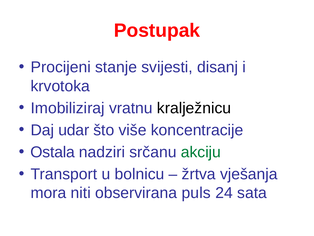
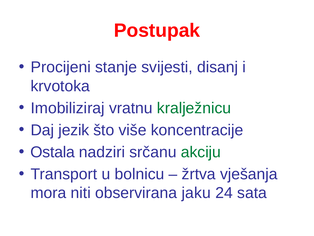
kralježnicu colour: black -> green
udar: udar -> jezik
puls: puls -> jaku
